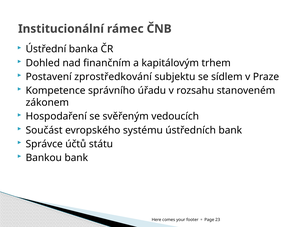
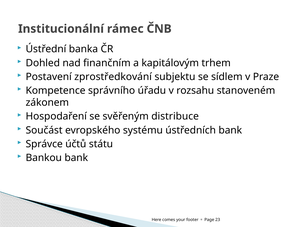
vedoucích: vedoucích -> distribuce
